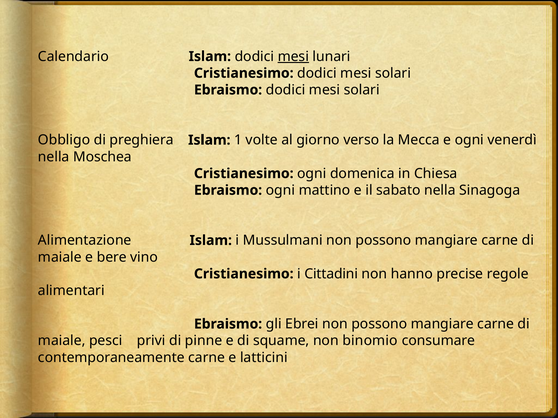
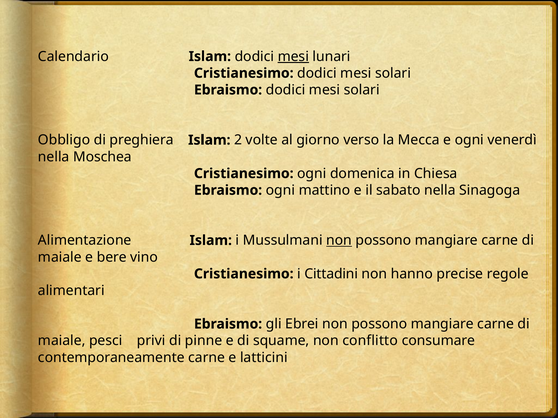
1: 1 -> 2
non at (339, 241) underline: none -> present
binomio: binomio -> conflitto
